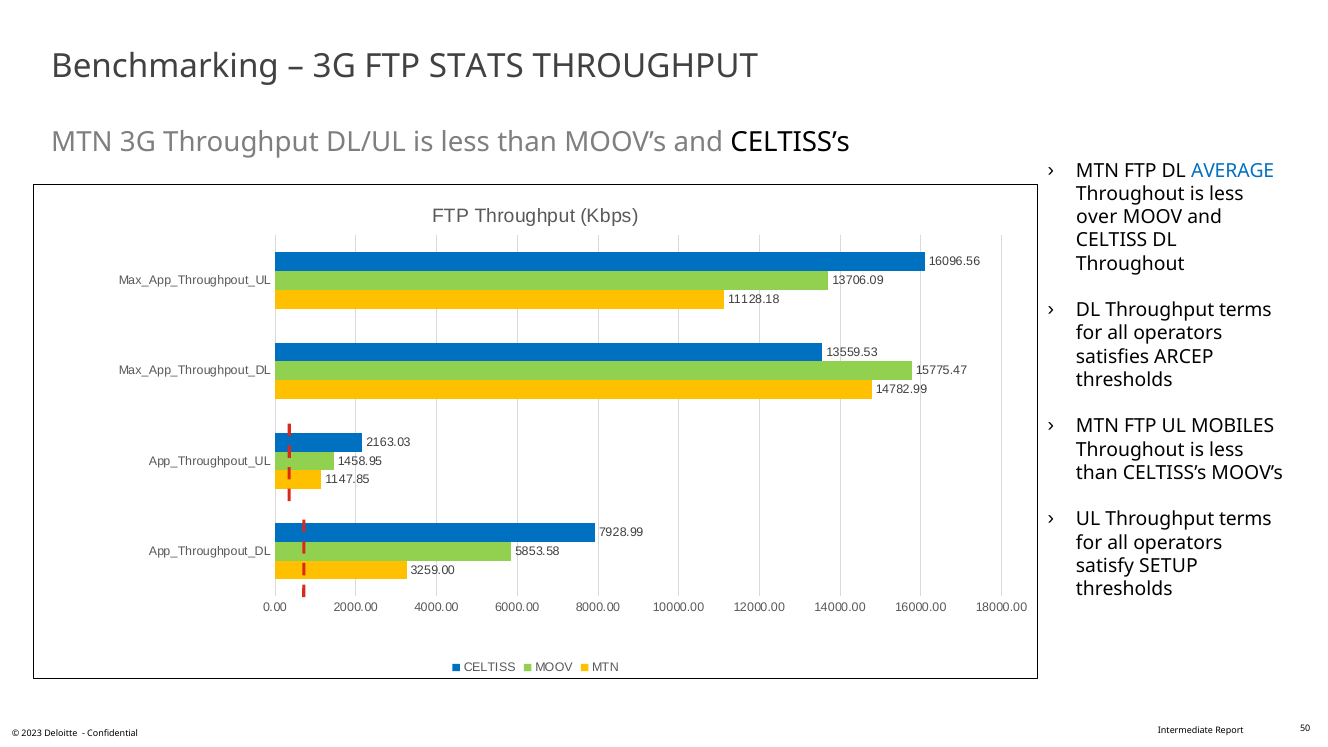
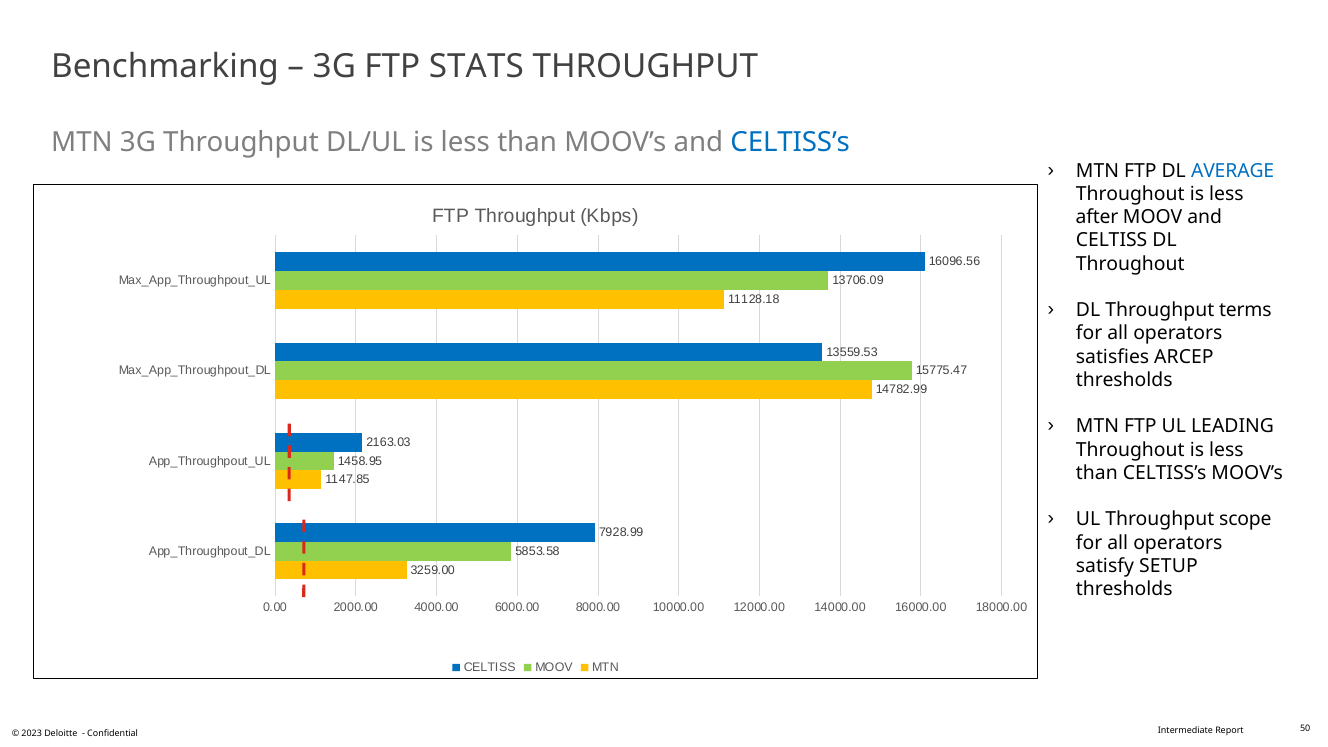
CELTISS’s at (790, 142) colour: black -> blue
over: over -> after
MOBILES: MOBILES -> LEADING
UL Throughput terms: terms -> scope
